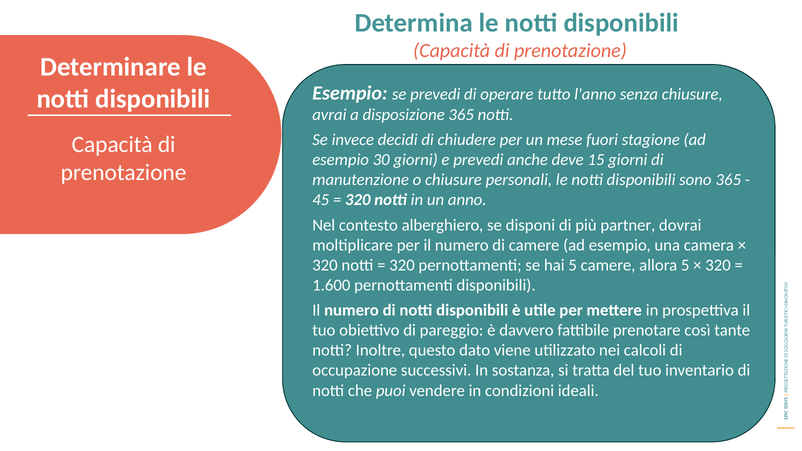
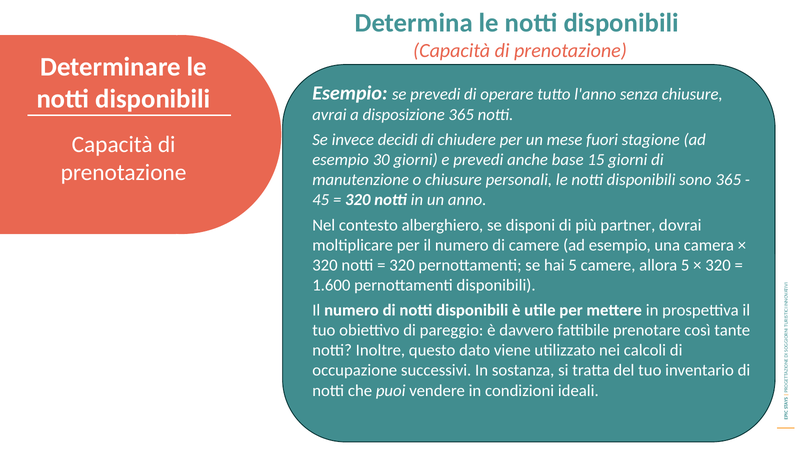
deve: deve -> base
